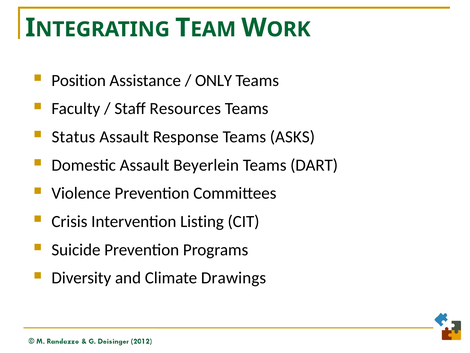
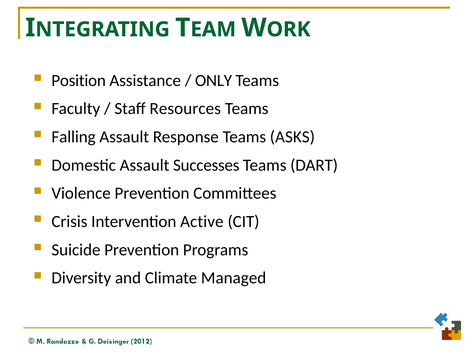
Status: Status -> Falling
Beyerlein: Beyerlein -> Successes
Listing: Listing -> Active
Drawings: Drawings -> Managed
